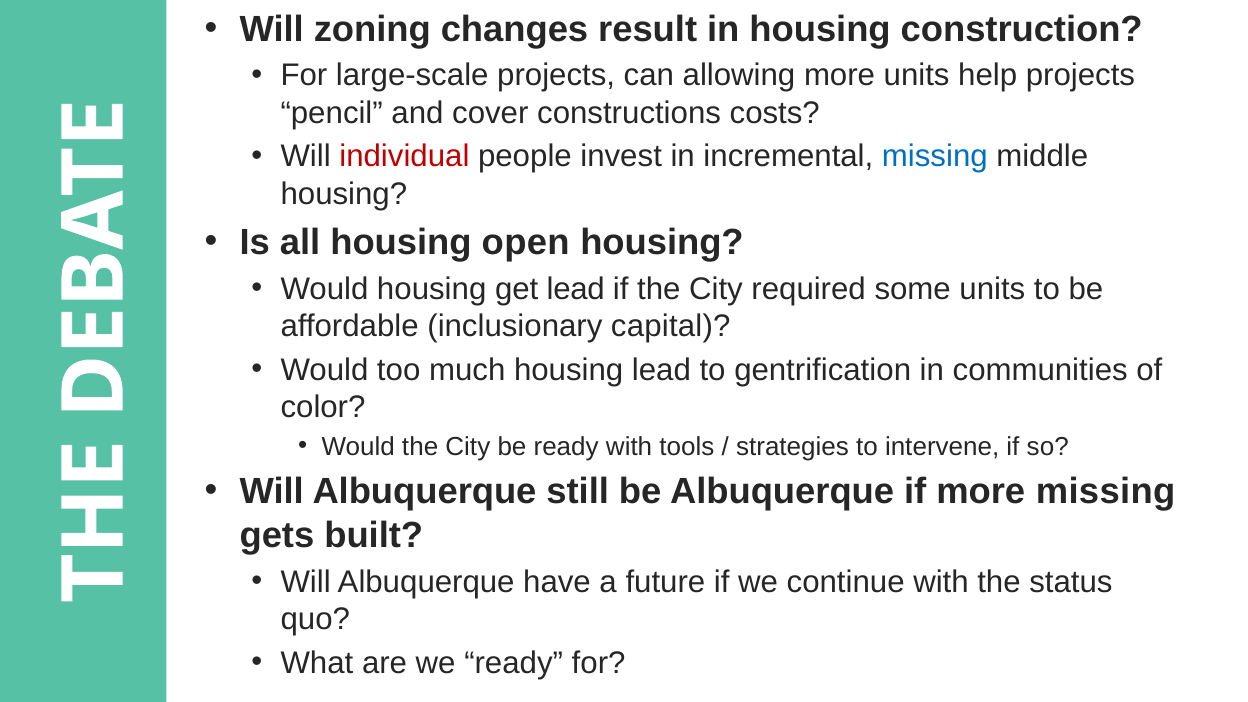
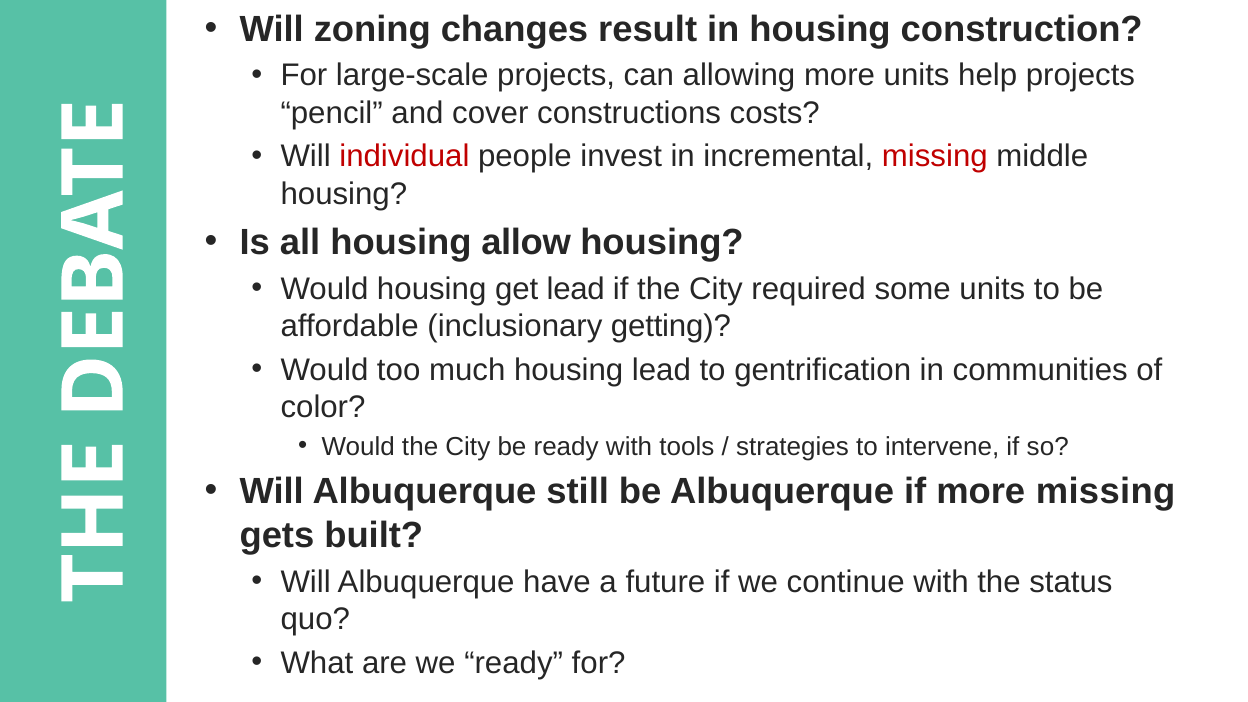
missing at (935, 157) colour: blue -> red
open: open -> allow
capital: capital -> getting
